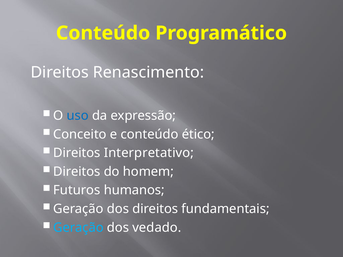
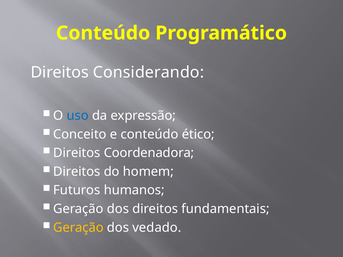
Renascimento: Renascimento -> Considerando
Interpretativo: Interpretativo -> Coordenadora
Geração at (78, 228) colour: light blue -> yellow
